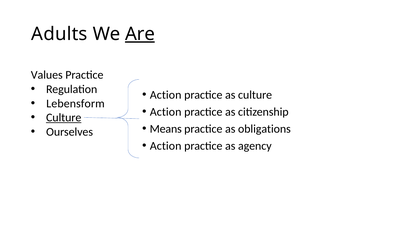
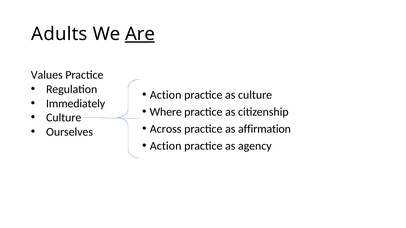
Lebensform: Lebensform -> Immediately
Action at (166, 112): Action -> Where
Culture at (64, 118) underline: present -> none
Means: Means -> Across
obligations: obligations -> affirmation
